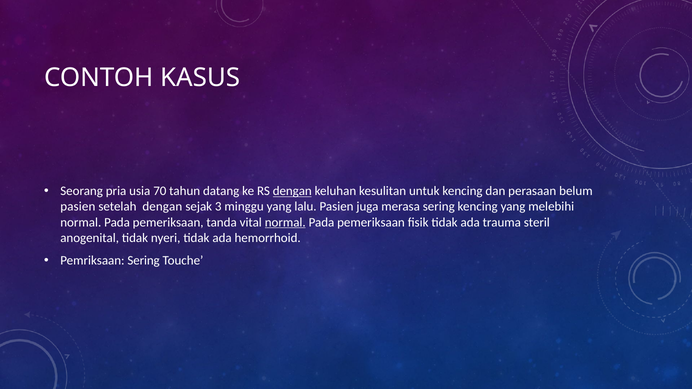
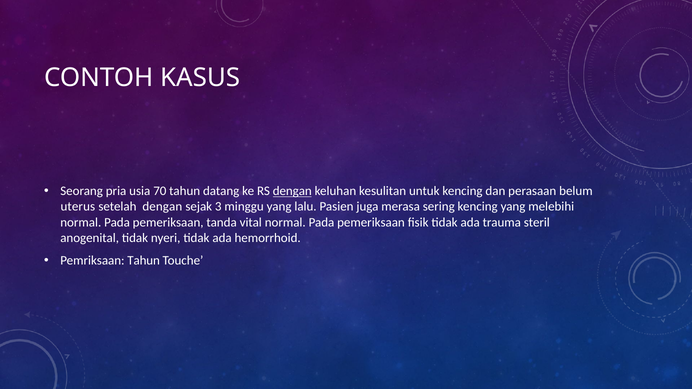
pasien at (78, 207): pasien -> uterus
normal at (285, 222) underline: present -> none
Pemriksaan Sering: Sering -> Tahun
